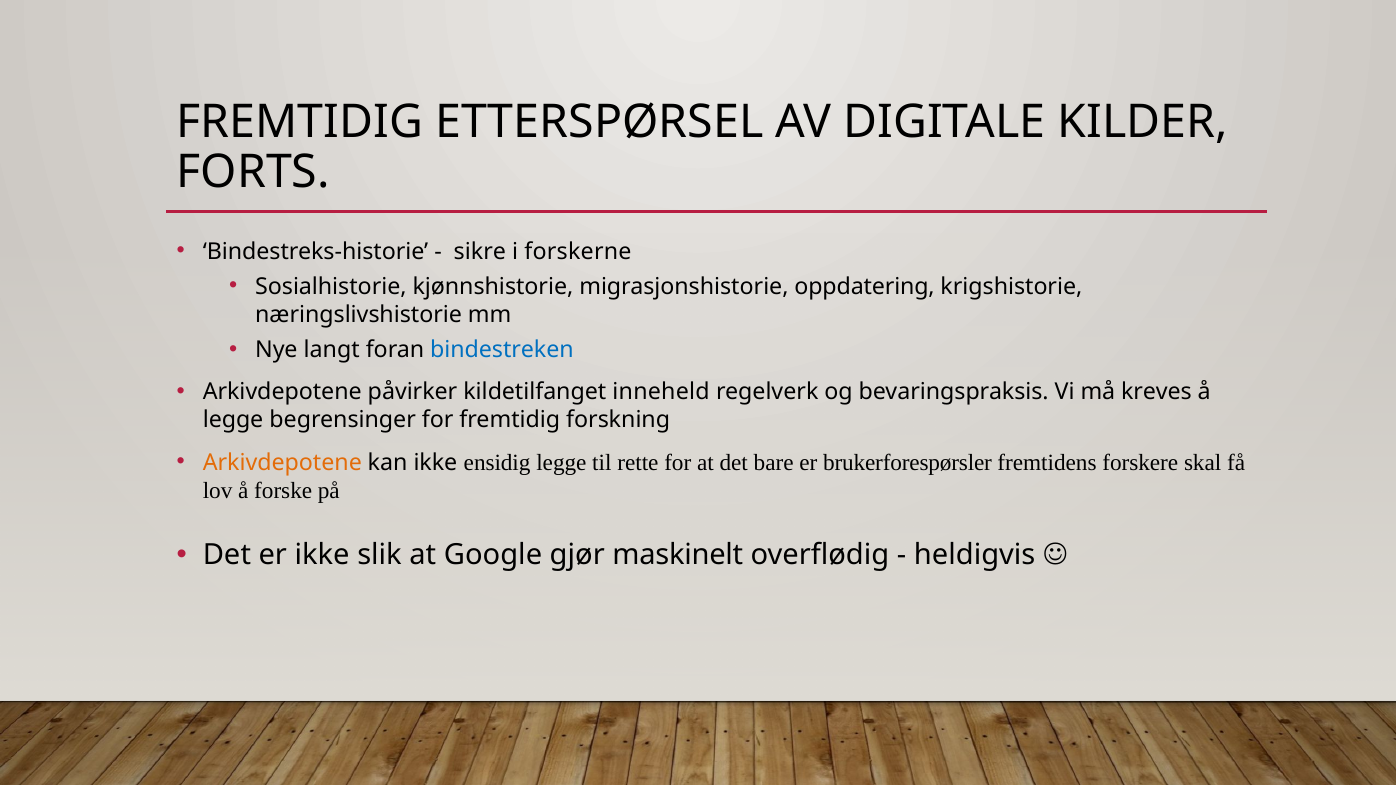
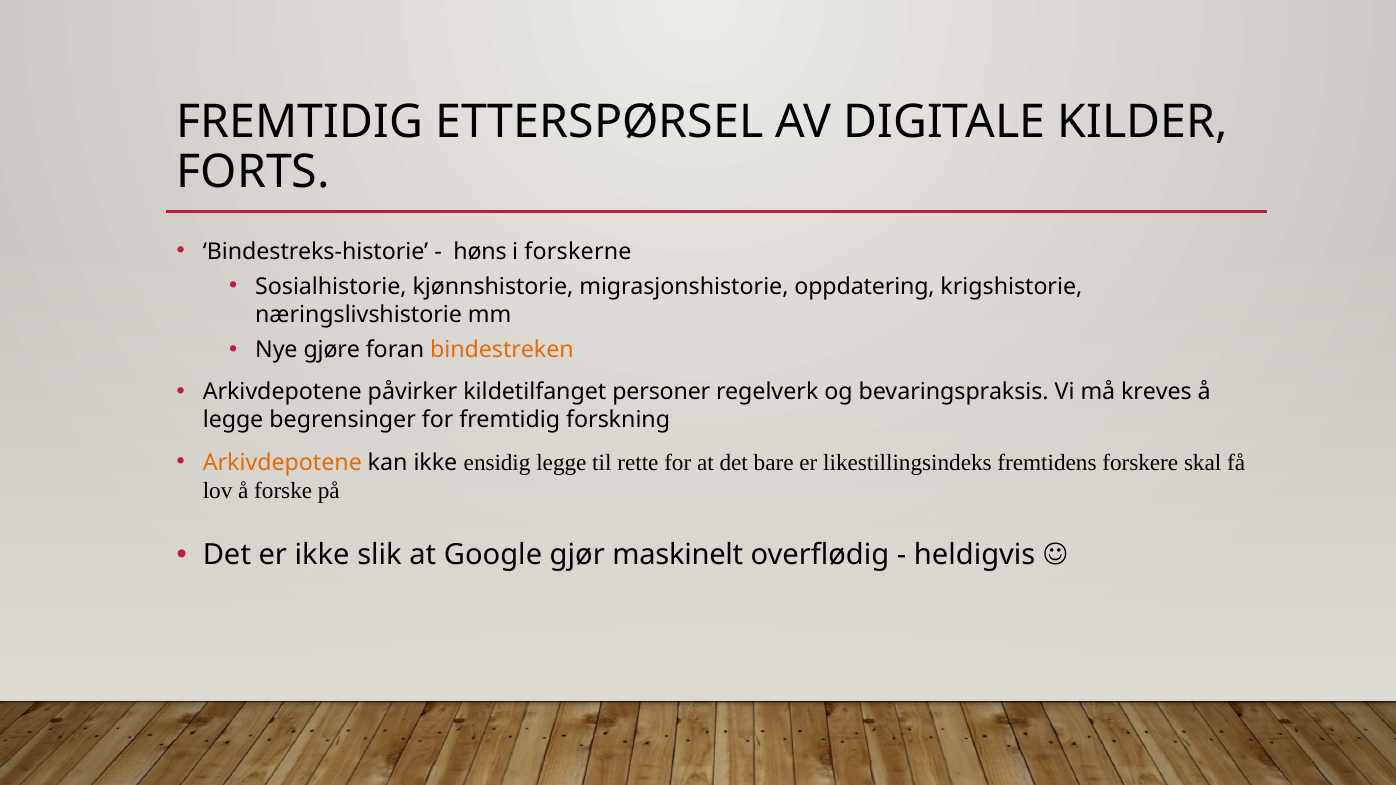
sikre: sikre -> høns
langt: langt -> gjøre
bindestreken colour: blue -> orange
inneheld: inneheld -> personer
brukerforespørsler: brukerforespørsler -> likestillingsindeks
